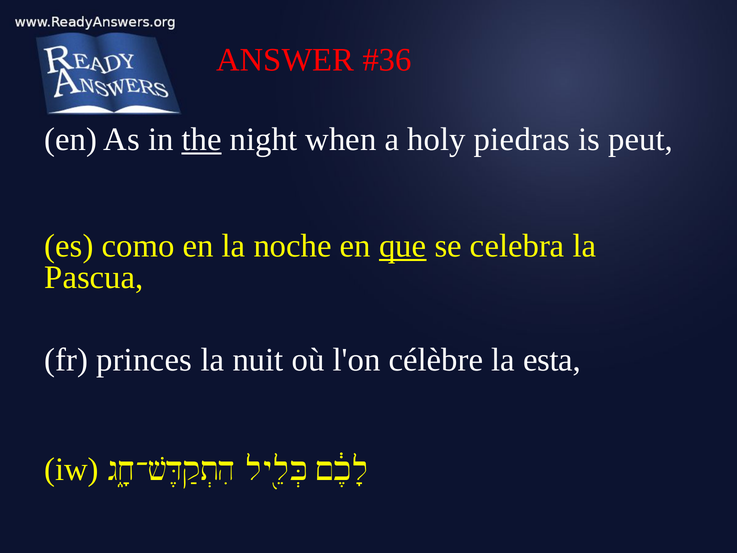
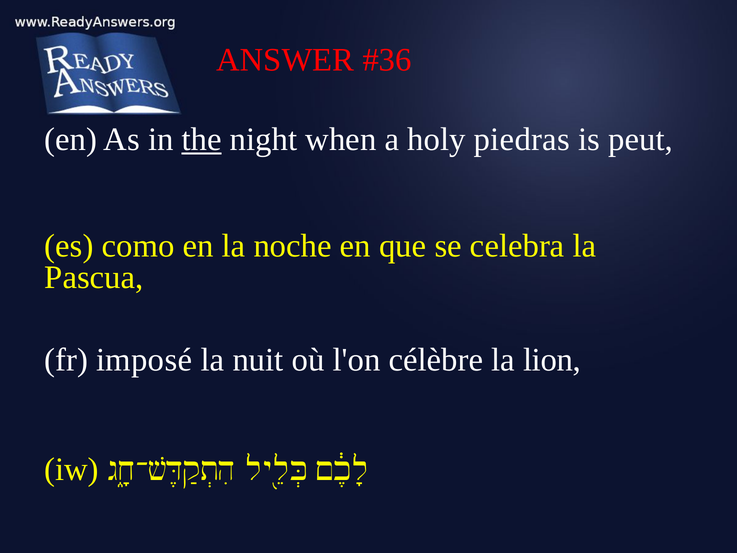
que underline: present -> none
princes: princes -> imposé
esta: esta -> lion
